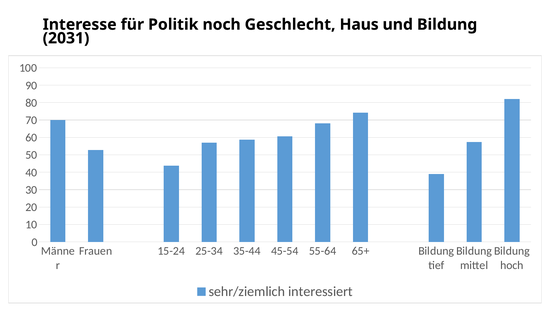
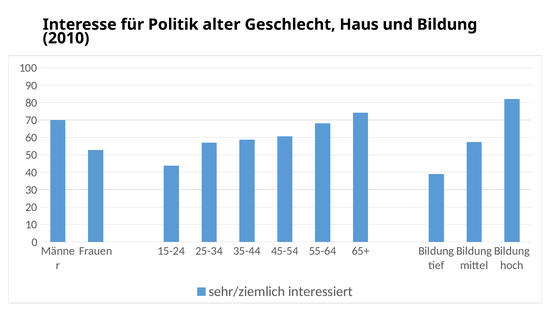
noch: noch -> alter
2031: 2031 -> 2010
